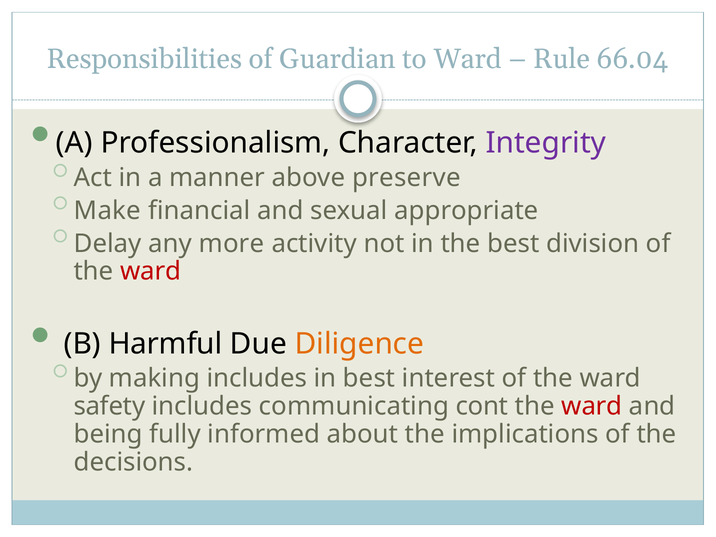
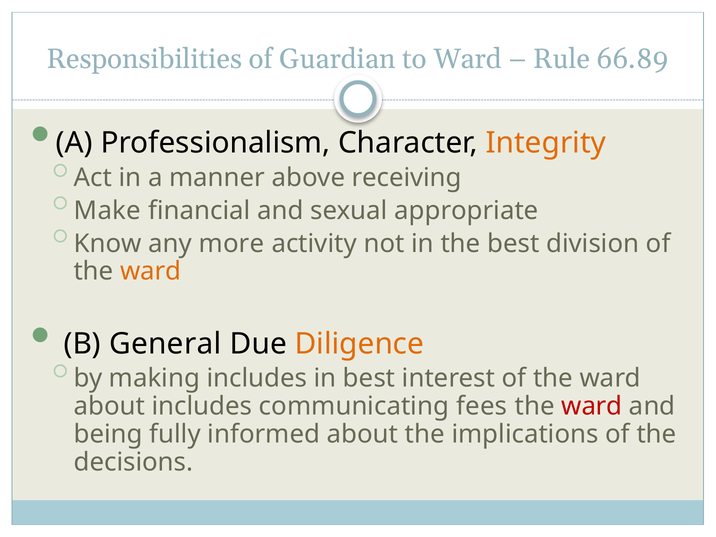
66.04: 66.04 -> 66.89
Integrity colour: purple -> orange
preserve: preserve -> receiving
Delay: Delay -> Know
ward at (151, 271) colour: red -> orange
Harmful: Harmful -> General
safety at (109, 406): safety -> about
cont: cont -> fees
